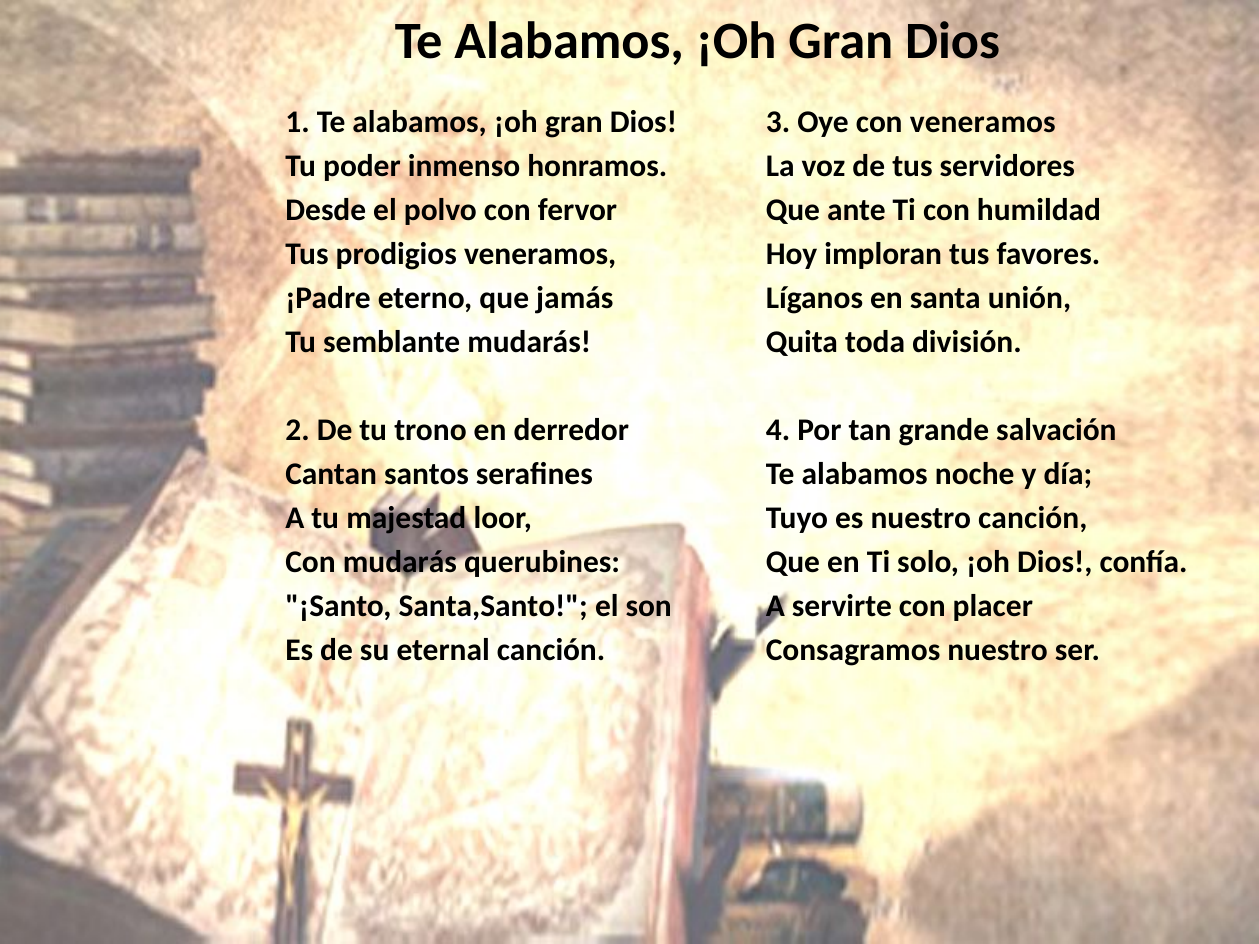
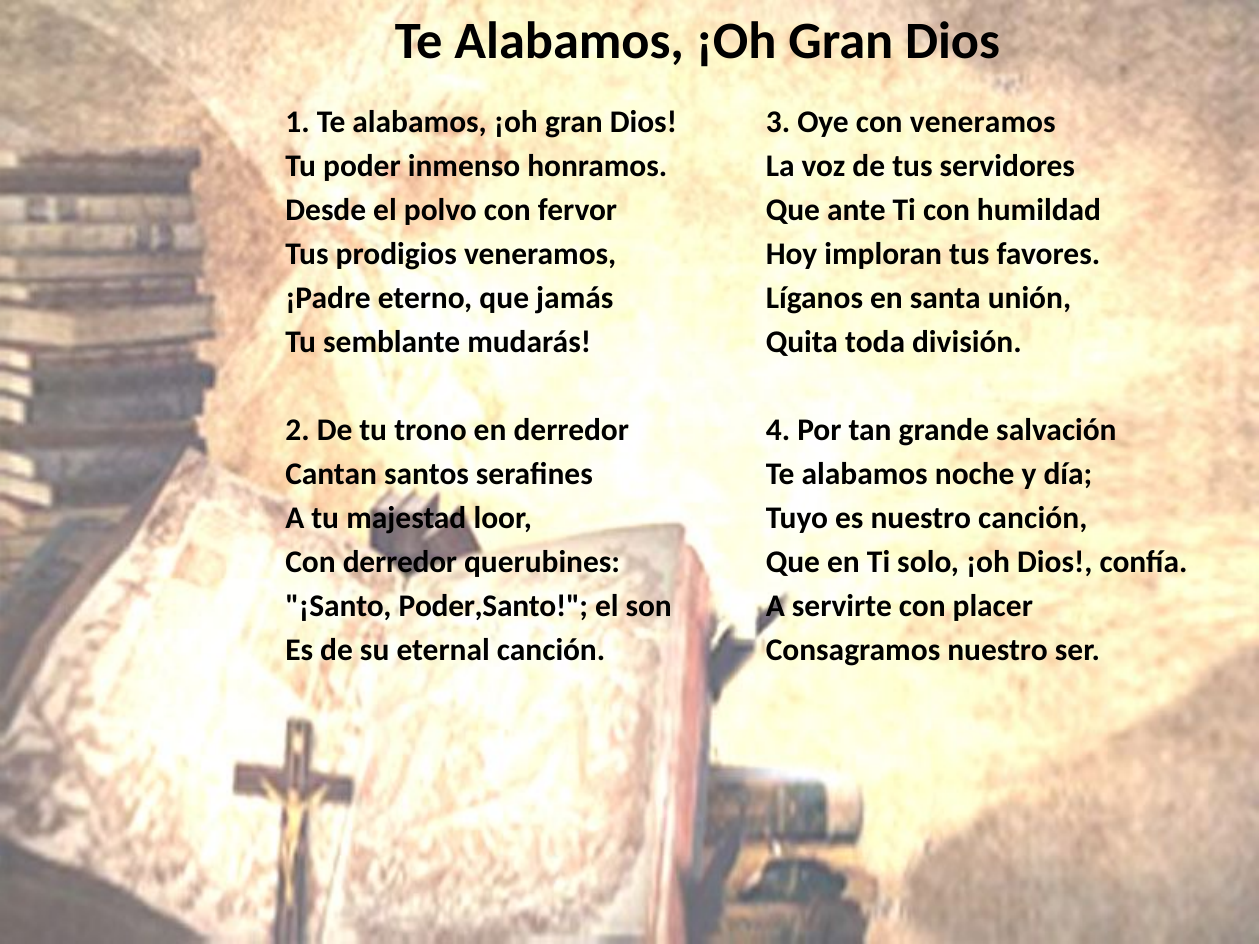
Con mudarás: mudarás -> derredor
Santa,Santo: Santa,Santo -> Poder,Santo
